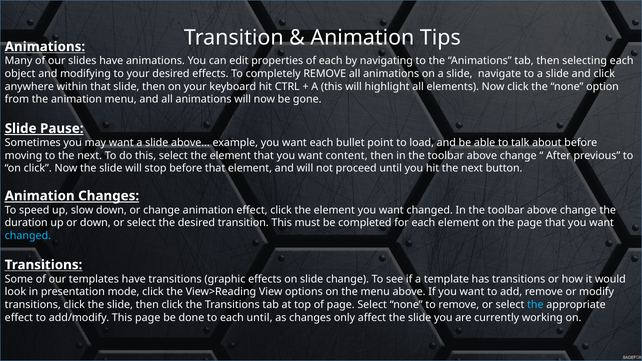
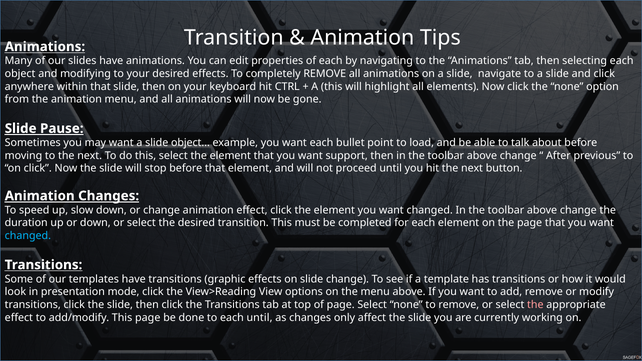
above…: above… -> object…
content: content -> support
the at (535, 305) colour: light blue -> pink
